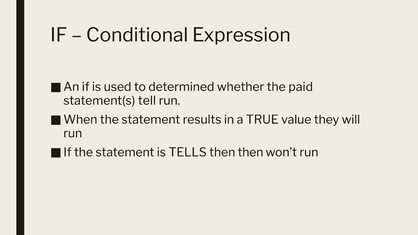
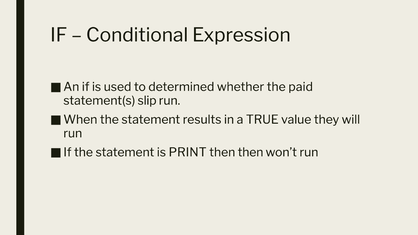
tell: tell -> slip
TELLS: TELLS -> PRINT
